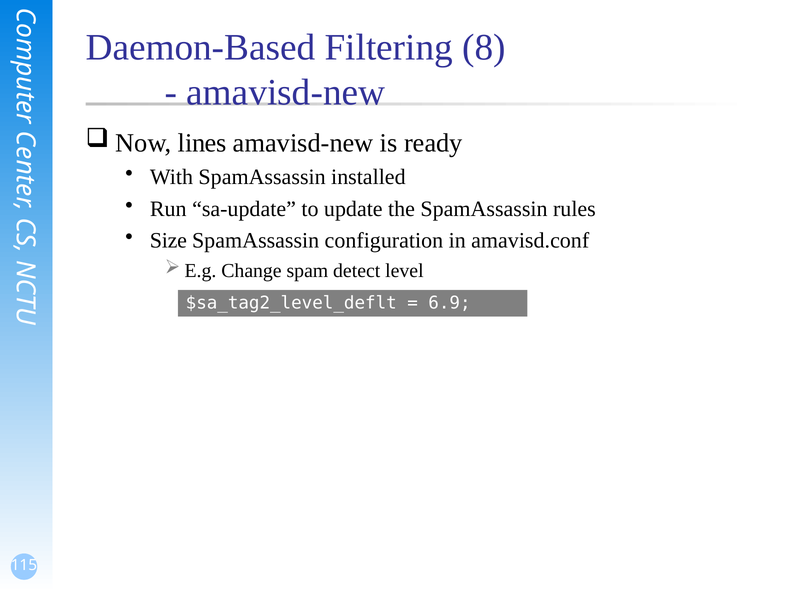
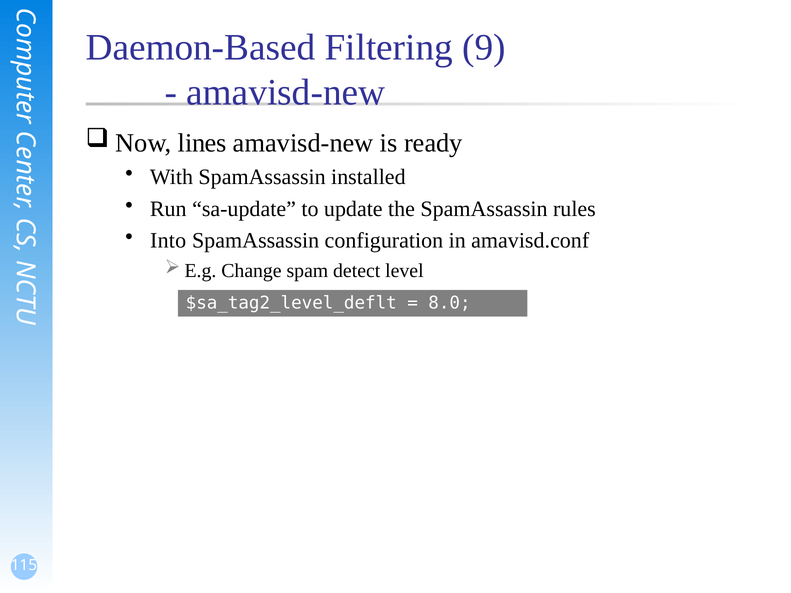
8: 8 -> 9
Size: Size -> Into
6.9: 6.9 -> 8.0
